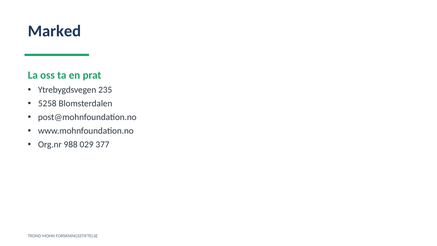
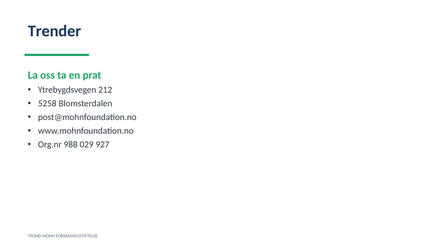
Marked: Marked -> Trender
235: 235 -> 212
377: 377 -> 927
